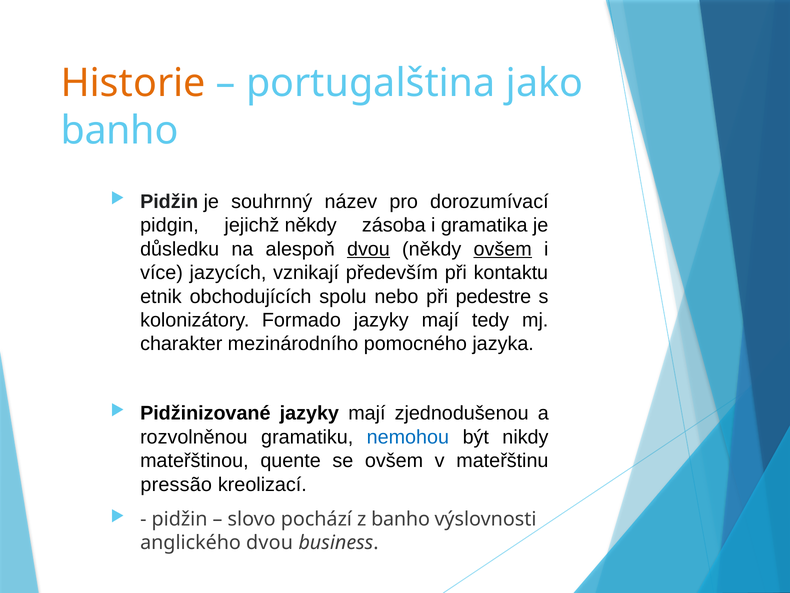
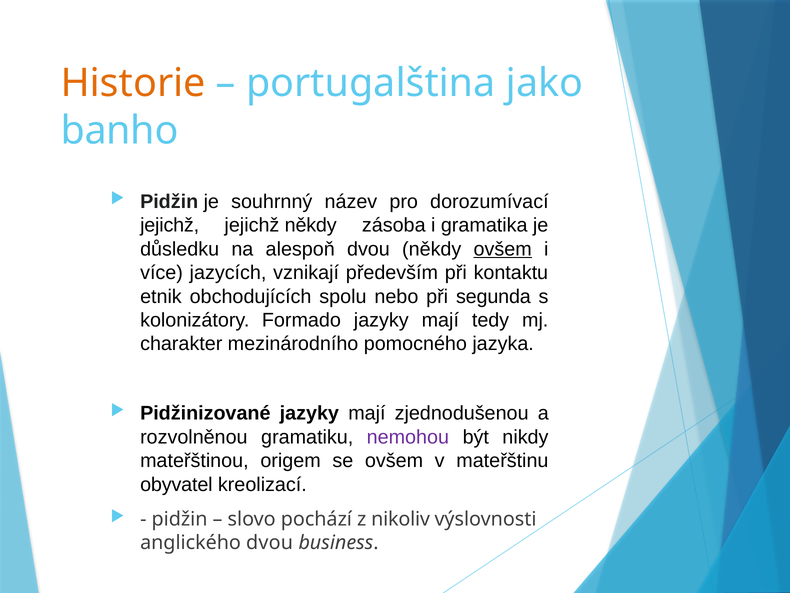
pidgin at (169, 225): pidgin -> jejichž
dvou at (368, 249) underline: present -> none
pedestre: pedestre -> segunda
nemohou colour: blue -> purple
quente: quente -> origem
pressão: pressão -> obyvatel
z banho: banho -> nikoliv
